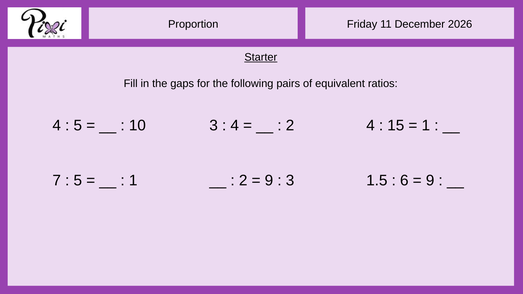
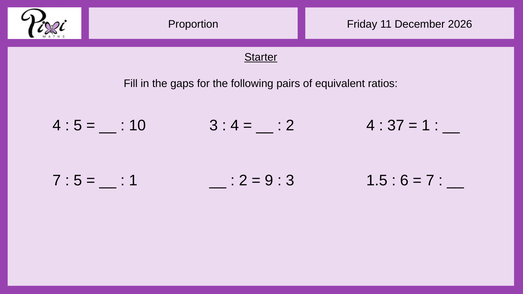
15: 15 -> 37
9 at (430, 181): 9 -> 7
